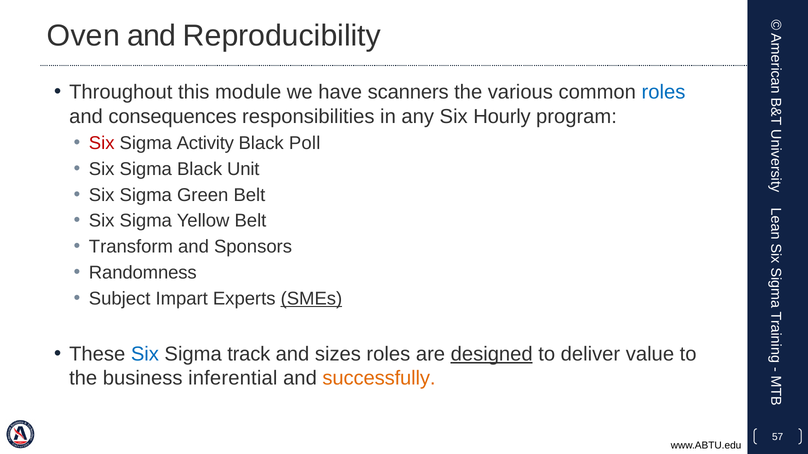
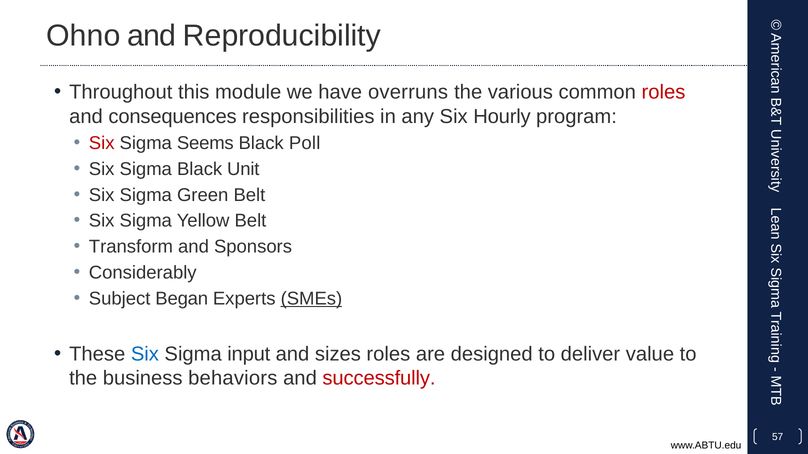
Oven: Oven -> Ohno
scanners: scanners -> overruns
roles at (663, 92) colour: blue -> red
Activity: Activity -> Seems
Randomness: Randomness -> Considerably
Impart: Impart -> Began
track: track -> input
designed underline: present -> none
inferential: inferential -> behaviors
successfully colour: orange -> red
